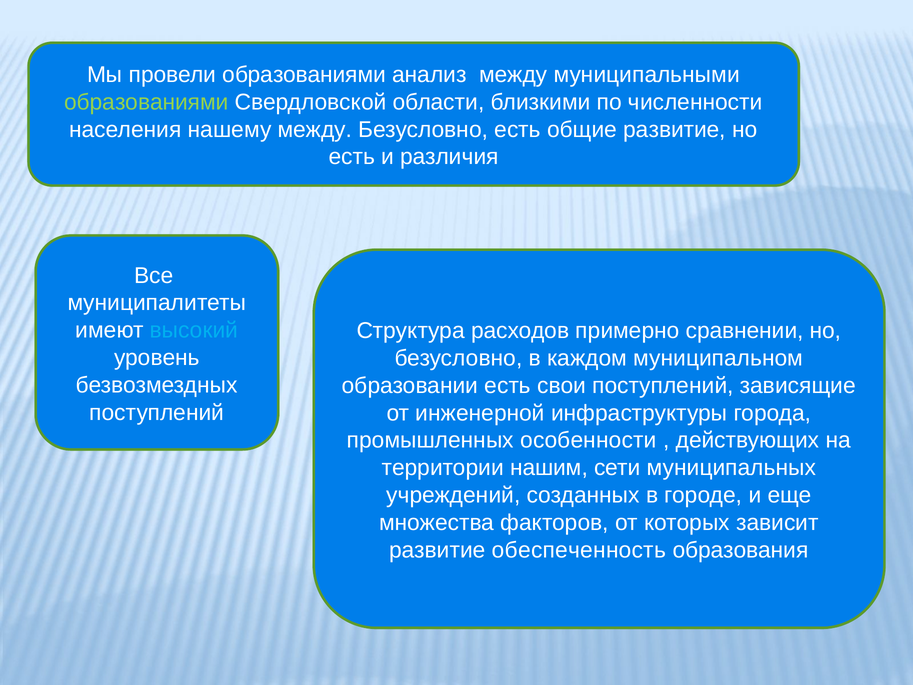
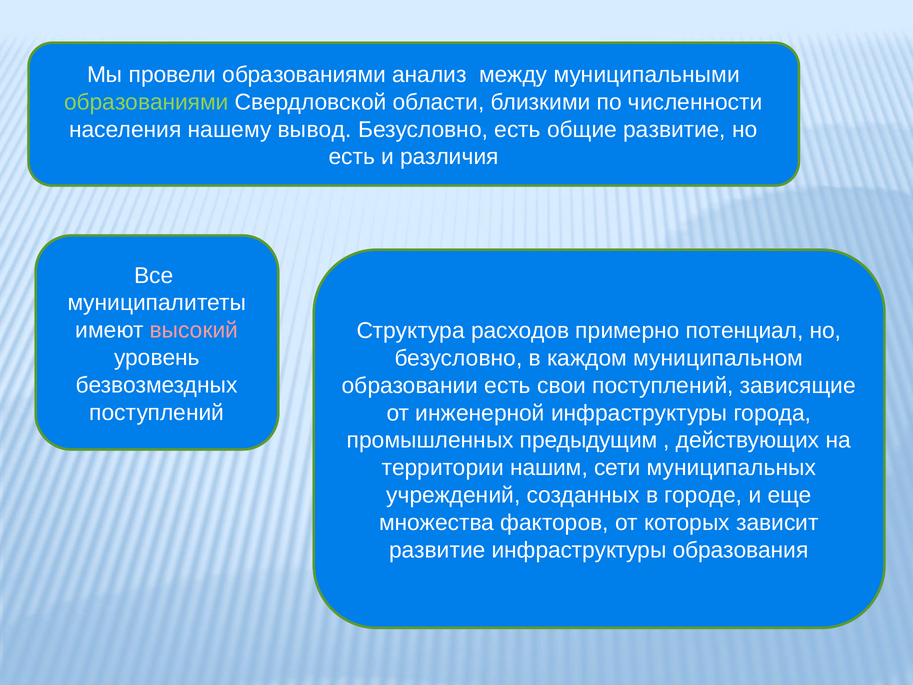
нашему между: между -> вывод
высокий colour: light blue -> pink
сравнении: сравнении -> потенциал
особенности: особенности -> предыдущим
развитие обеспеченность: обеспеченность -> инфраструктуры
